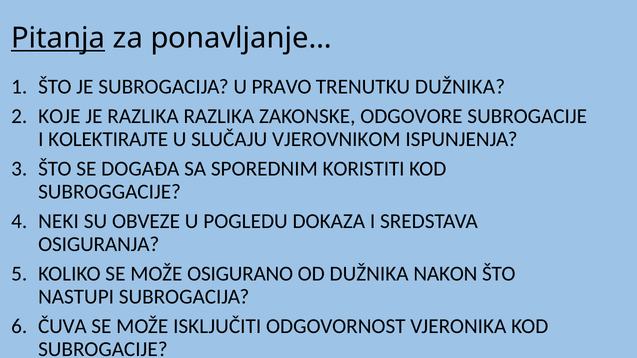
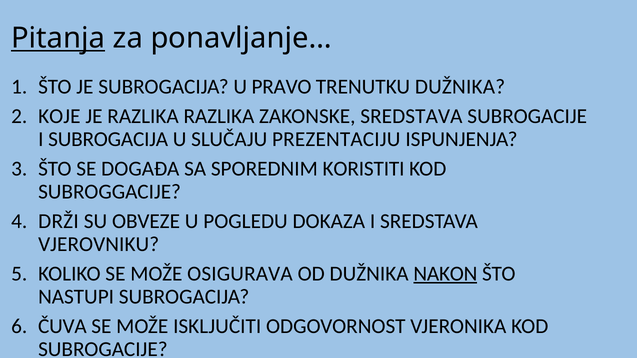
ZAKONSKE ODGOVORE: ODGOVORE -> SREDSTAVA
I KOLEKTIRAJTE: KOLEKTIRAJTE -> SUBROGACIJA
VJEROVNIKOM: VJEROVNIKOM -> PREZENTACIJU
NEKI: NEKI -> DRŽI
OSIGURANJA: OSIGURANJA -> VJEROVNIKU
OSIGURANO: OSIGURANO -> OSIGURAVA
NAKON underline: none -> present
